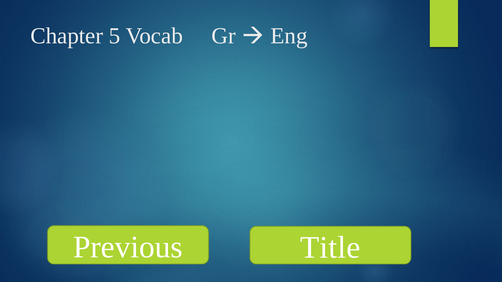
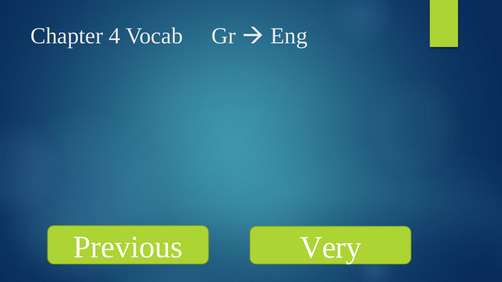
5: 5 -> 4
Title: Title -> Very
